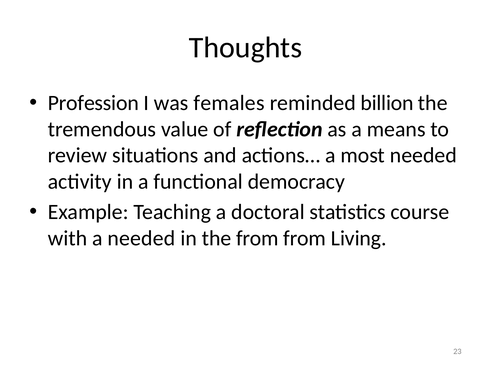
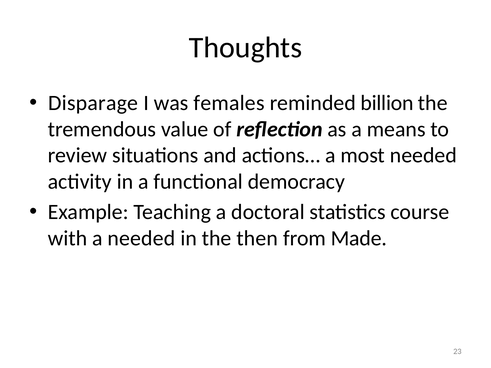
Profession: Profession -> Disparage
the from: from -> then
Living: Living -> Made
